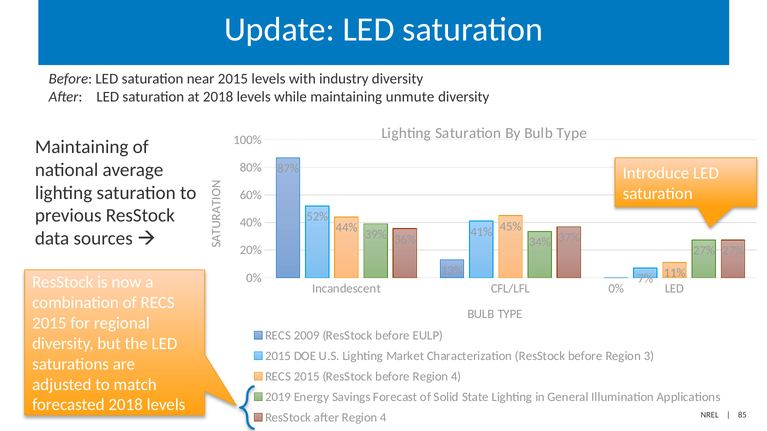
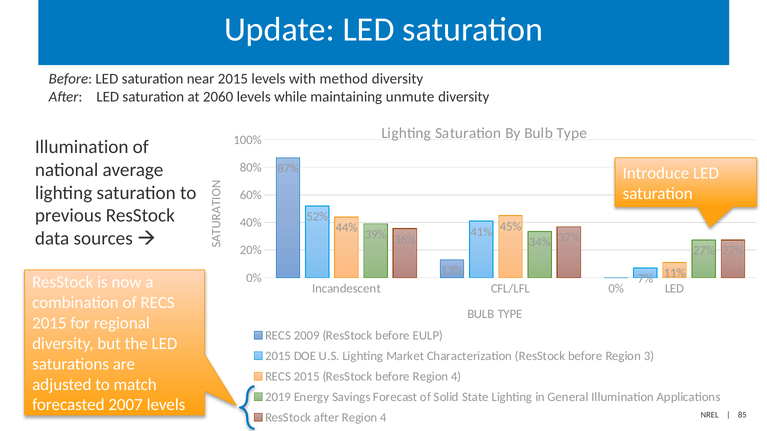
industry: industry -> method
at 2018: 2018 -> 2060
Maintaining at (82, 147): Maintaining -> Illumination
forecasted 2018: 2018 -> 2007
